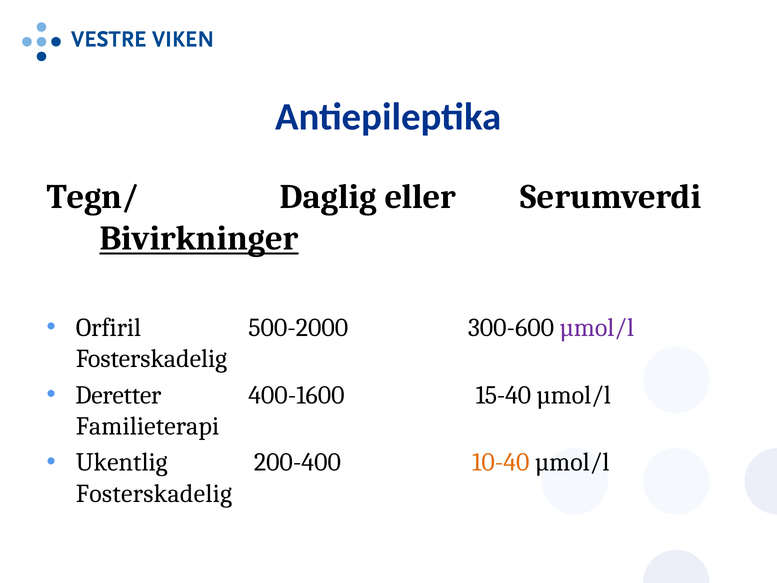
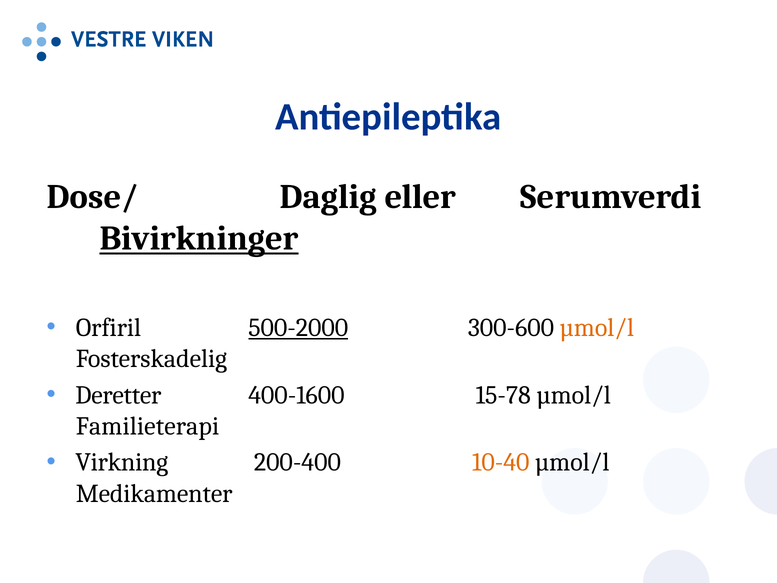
Tegn/: Tegn/ -> Dose/
500-2000 underline: none -> present
µmol/l at (597, 328) colour: purple -> orange
15-40: 15-40 -> 15-78
Ukentlig: Ukentlig -> Virkning
Fosterskadelig at (154, 493): Fosterskadelig -> Medikamenter
